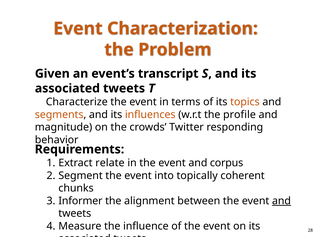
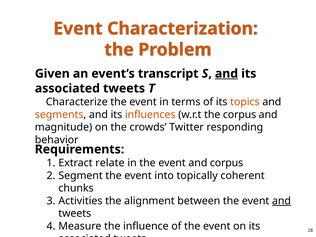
and at (226, 74) underline: none -> present
the profile: profile -> corpus
Informer: Informer -> Activities
